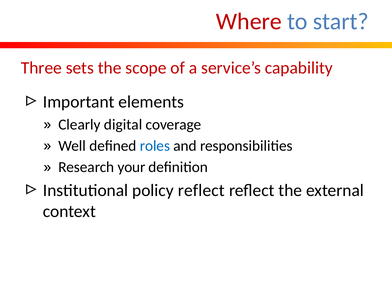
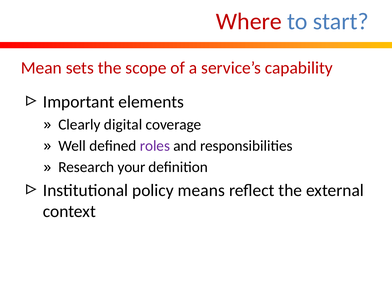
Three: Three -> Mean
roles colour: blue -> purple
policy reflect: reflect -> means
